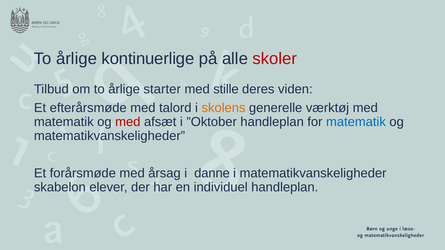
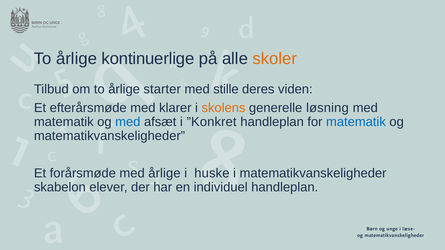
skoler colour: red -> orange
talord: talord -> klarer
værktøj: værktøj -> løsning
med at (128, 122) colour: red -> blue
”Oktober: ”Oktober -> ”Konkret
med årsag: årsag -> årlige
danne: danne -> huske
